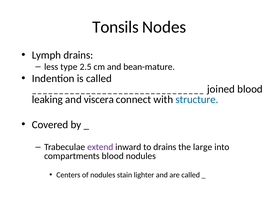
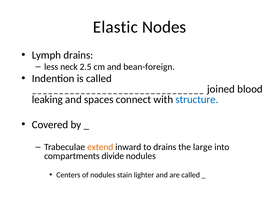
Tonsils: Tonsils -> Elastic
type: type -> neck
bean-mature: bean-mature -> bean-foreign
viscera: viscera -> spaces
extend colour: purple -> orange
compartments blood: blood -> divide
